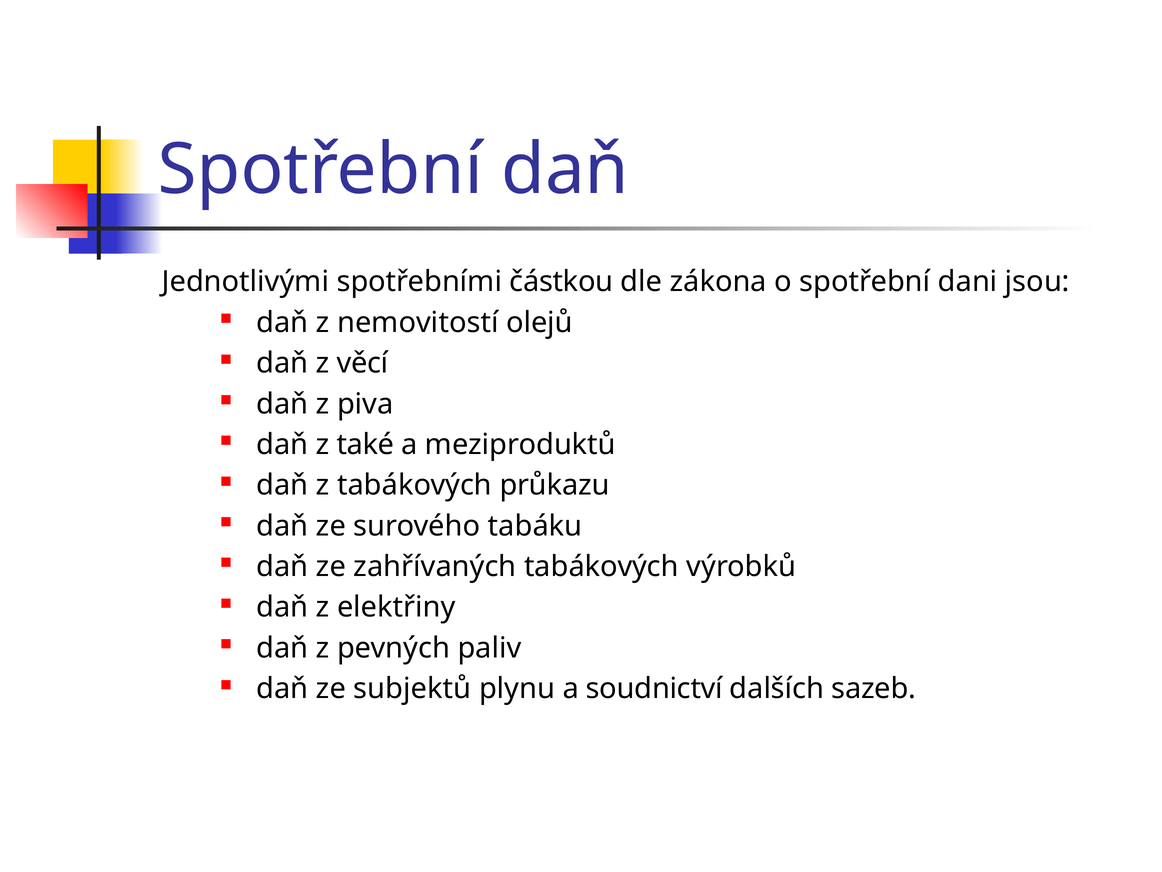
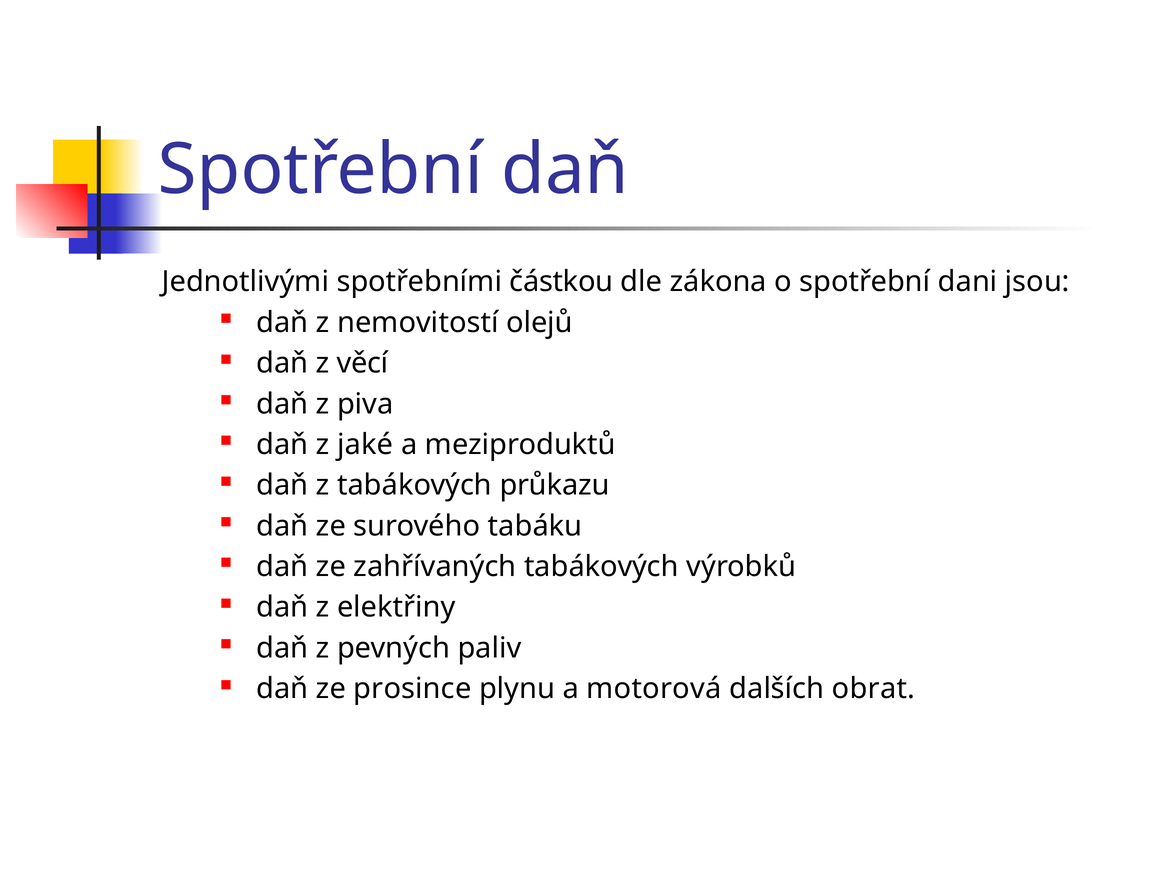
také: také -> jaké
subjektů: subjektů -> prosince
soudnictví: soudnictví -> motorová
sazeb: sazeb -> obrat
